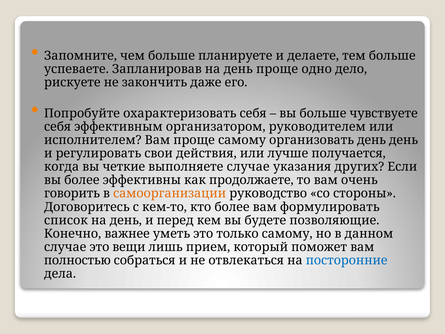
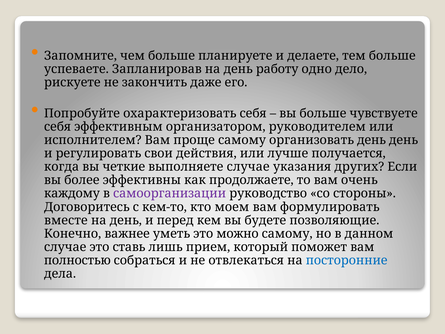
день проще: проще -> работу
говорить: говорить -> каждому
самоорганизации colour: orange -> purple
кто более: более -> моем
список: список -> вместе
только: только -> можно
вещи: вещи -> ставь
